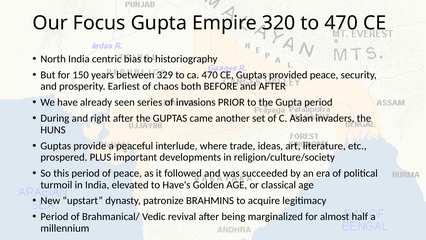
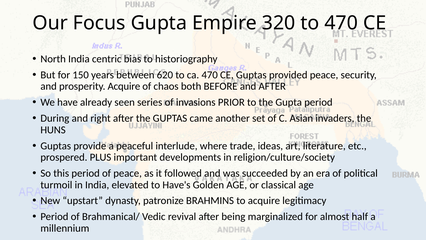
329: 329 -> 620
prosperity Earliest: Earliest -> Acquire
